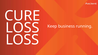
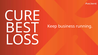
LOSS at (22, 28): LOSS -> BEST
